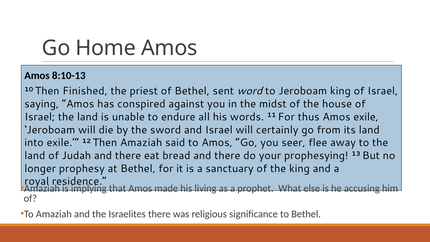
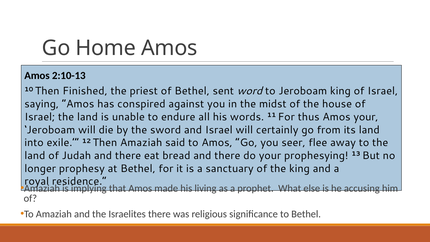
8:10-13: 8:10-13 -> 2:10-13
Amos exile: exile -> your
